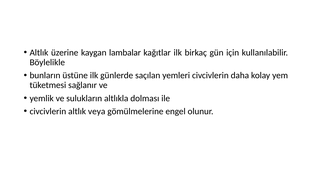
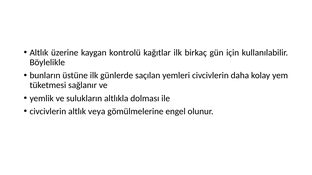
lambalar: lambalar -> kontrolü
